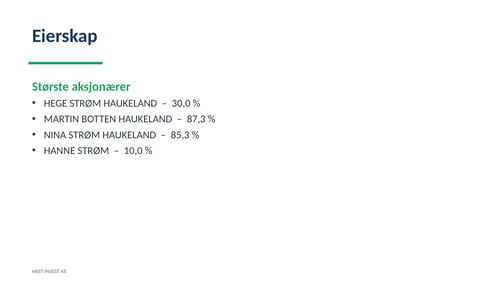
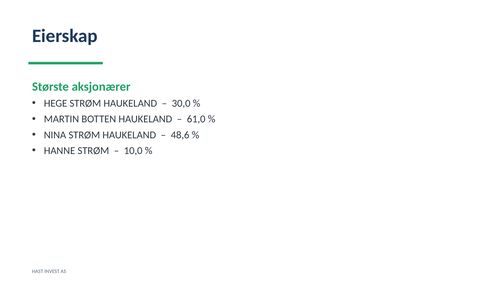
87,3: 87,3 -> 61,0
85,3: 85,3 -> 48,6
